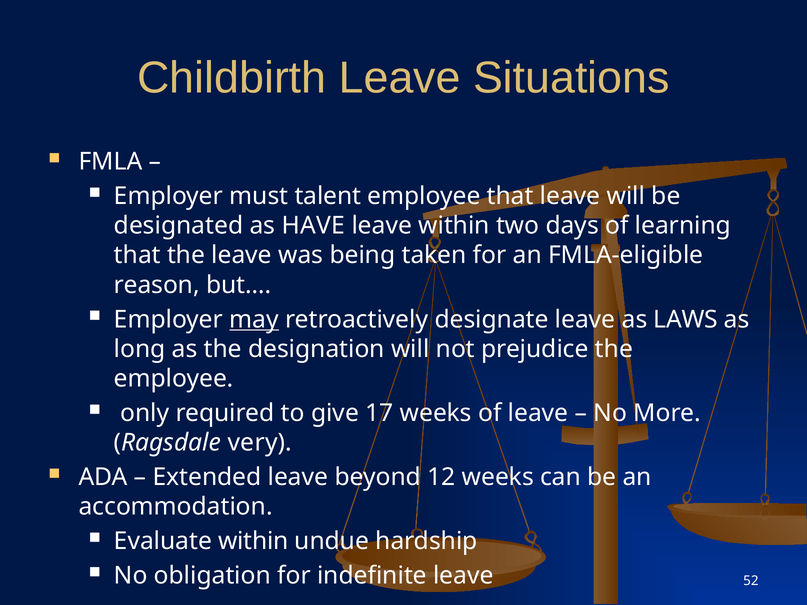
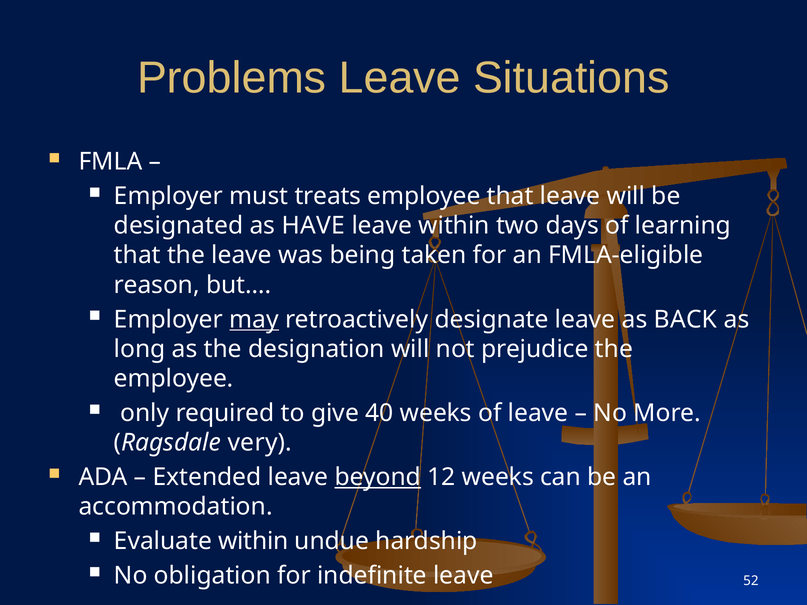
Childbirth: Childbirth -> Problems
talent: talent -> treats
LAWS: LAWS -> BACK
17: 17 -> 40
beyond underline: none -> present
